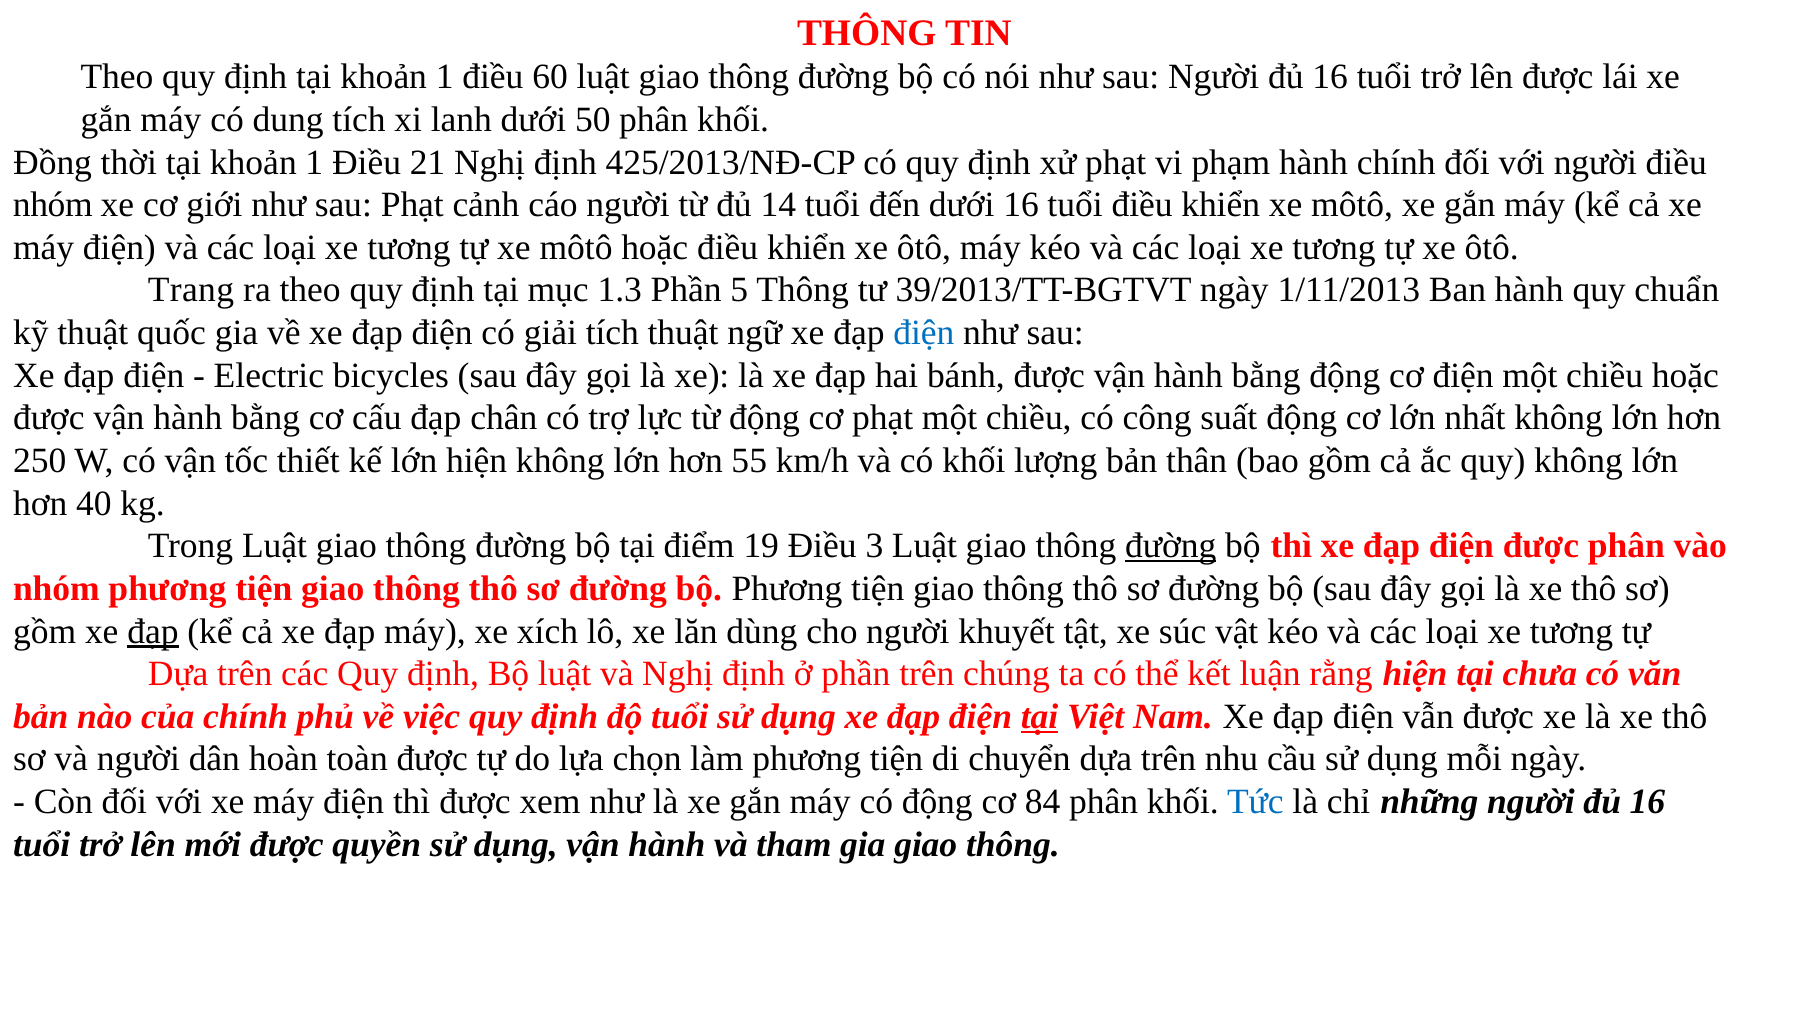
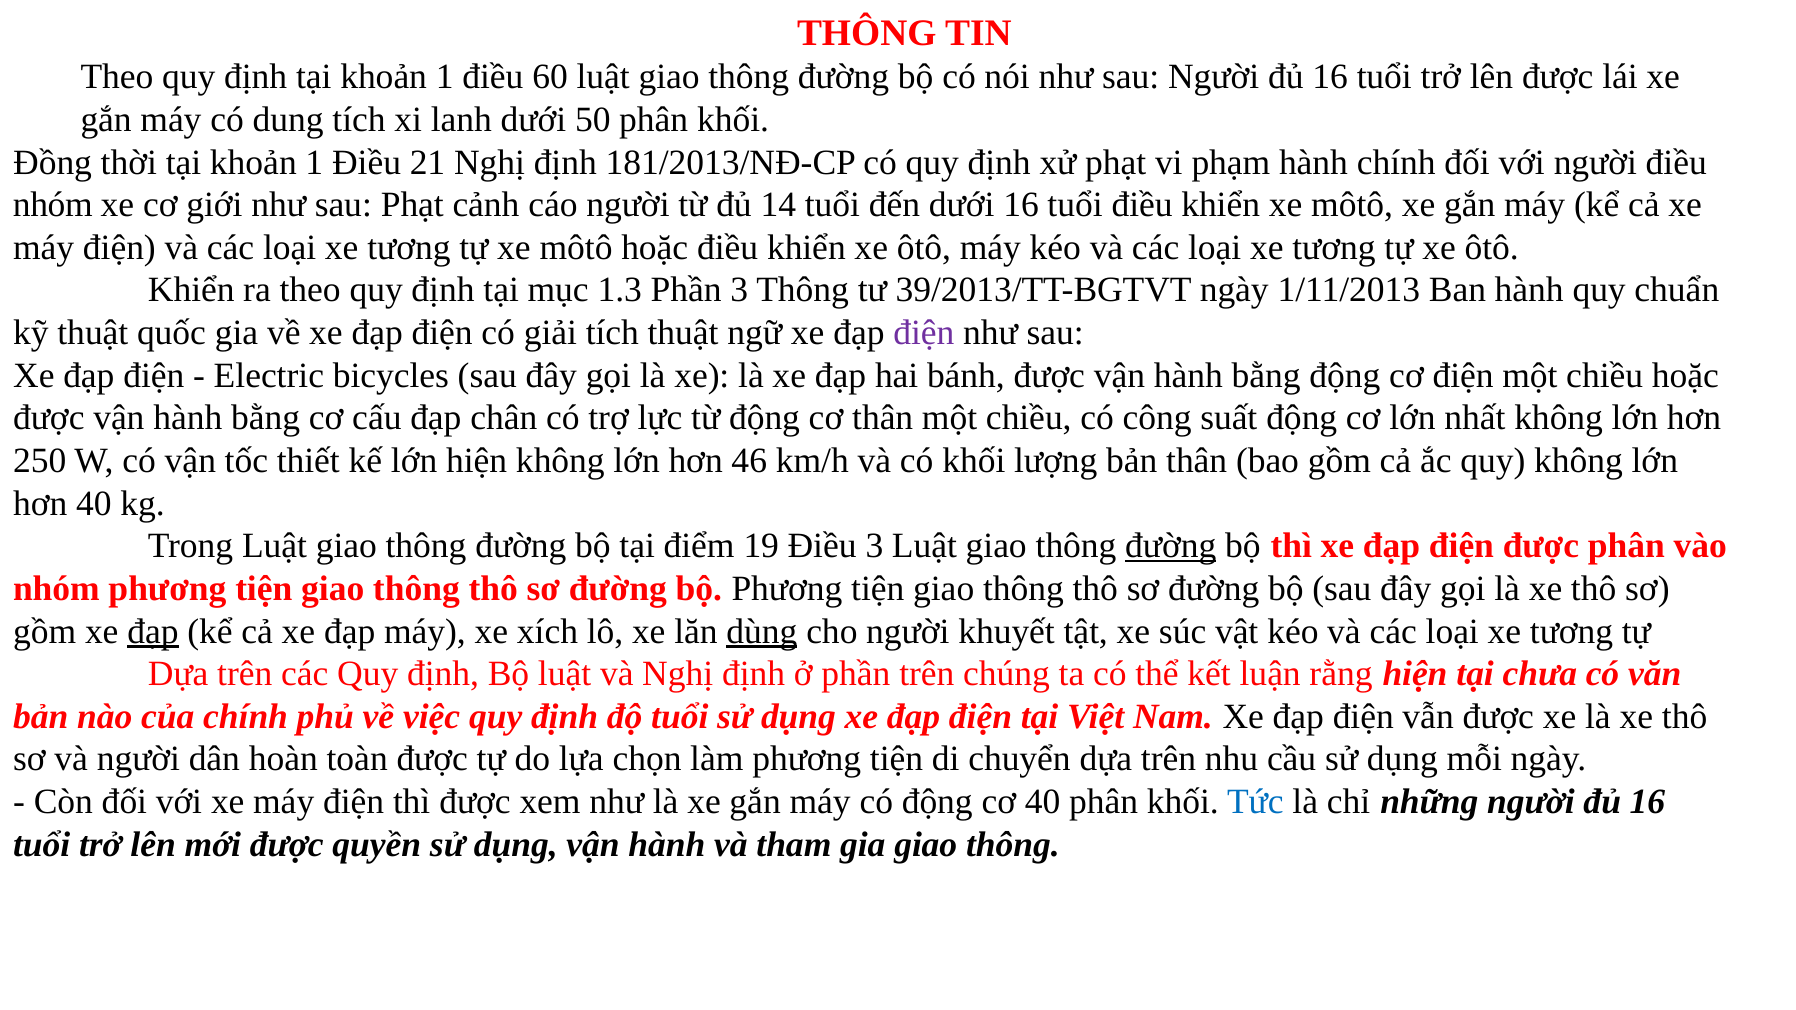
425/2013/NĐ-CP: 425/2013/NĐ-CP -> 181/2013/NĐ-CP
Trang at (191, 290): Trang -> Khiển
Phần 5: 5 -> 3
điện at (924, 333) colour: blue -> purple
cơ phạt: phạt -> thân
55: 55 -> 46
dùng underline: none -> present
tại at (1040, 717) underline: present -> none
cơ 84: 84 -> 40
